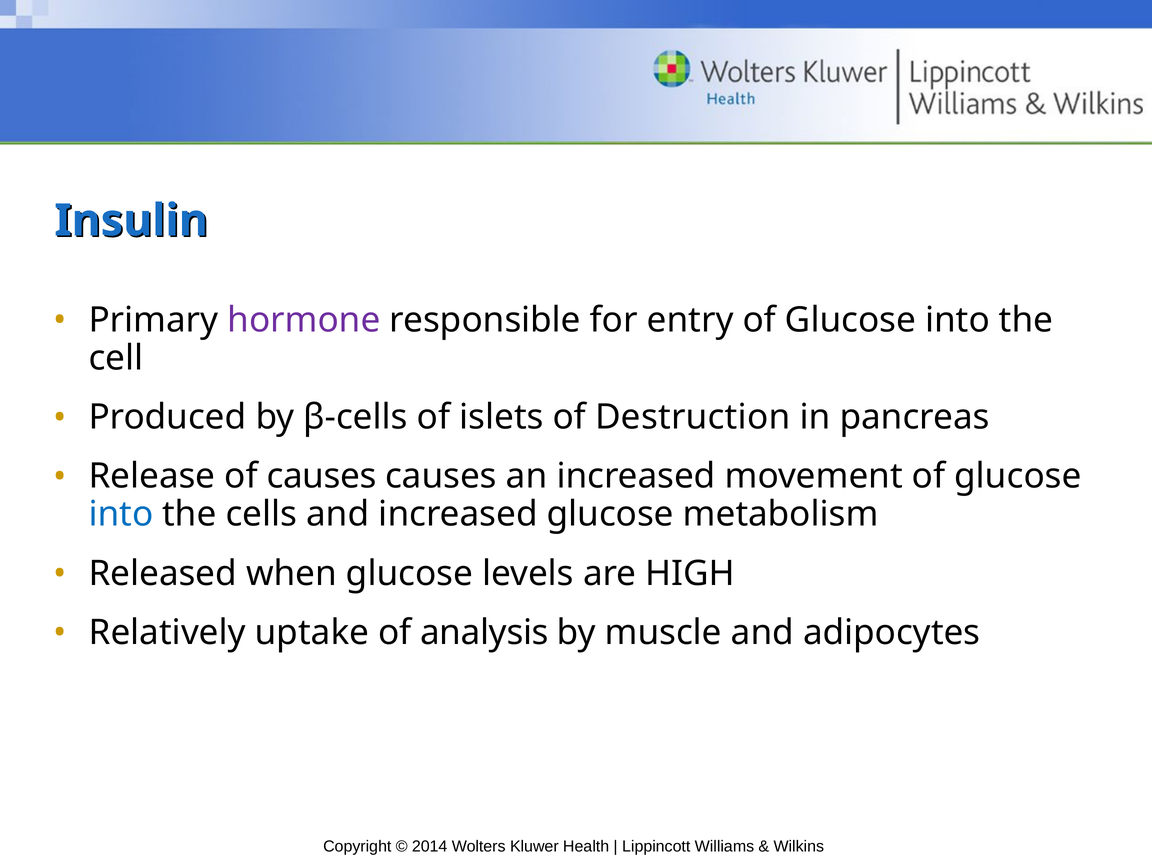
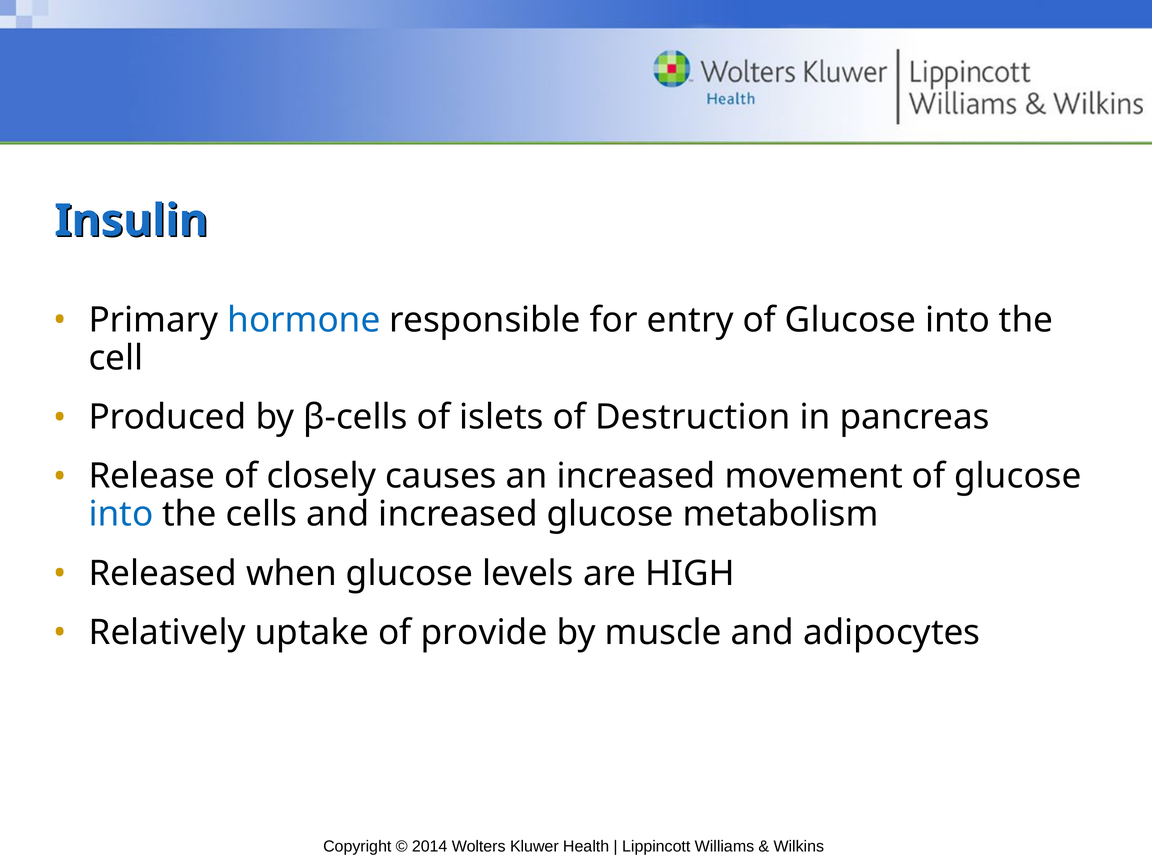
hormone colour: purple -> blue
of causes: causes -> closely
analysis: analysis -> provide
